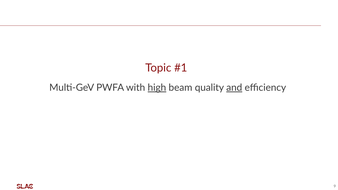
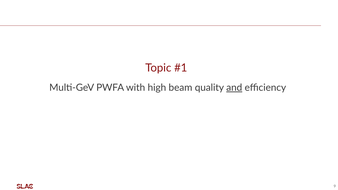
high underline: present -> none
